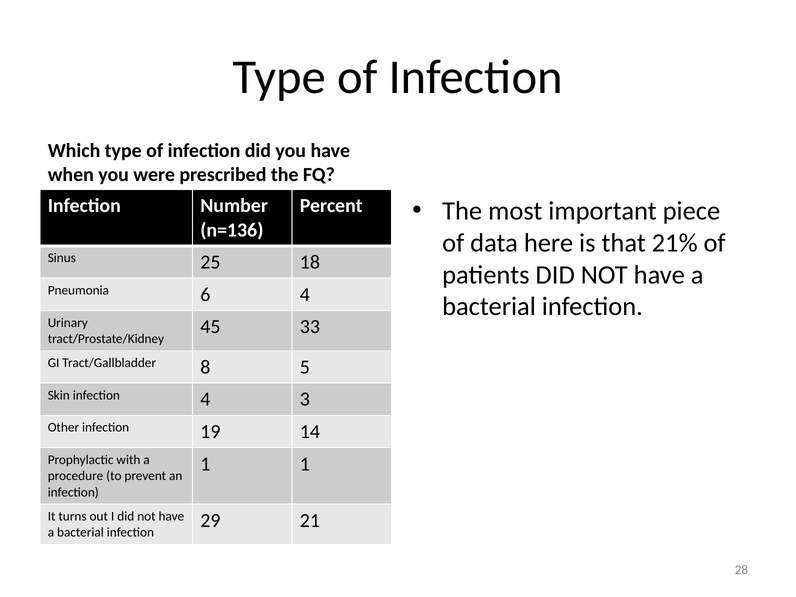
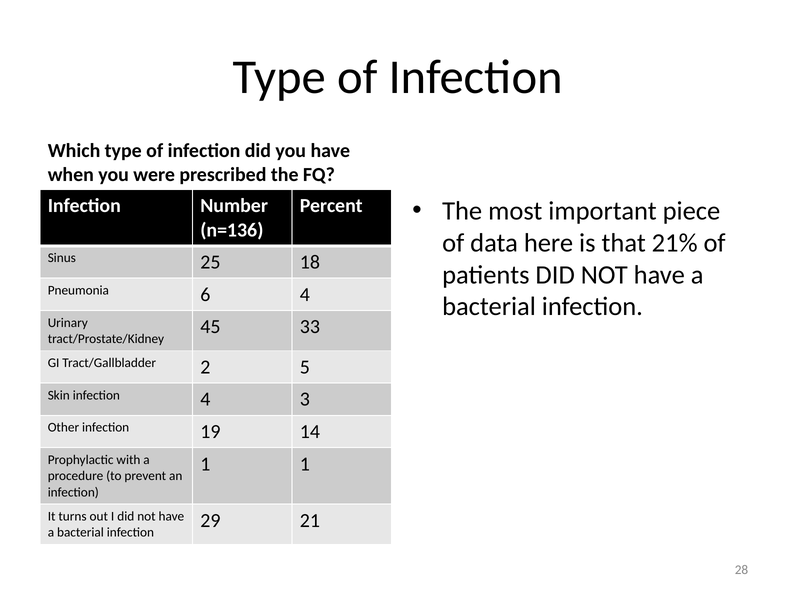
8: 8 -> 2
